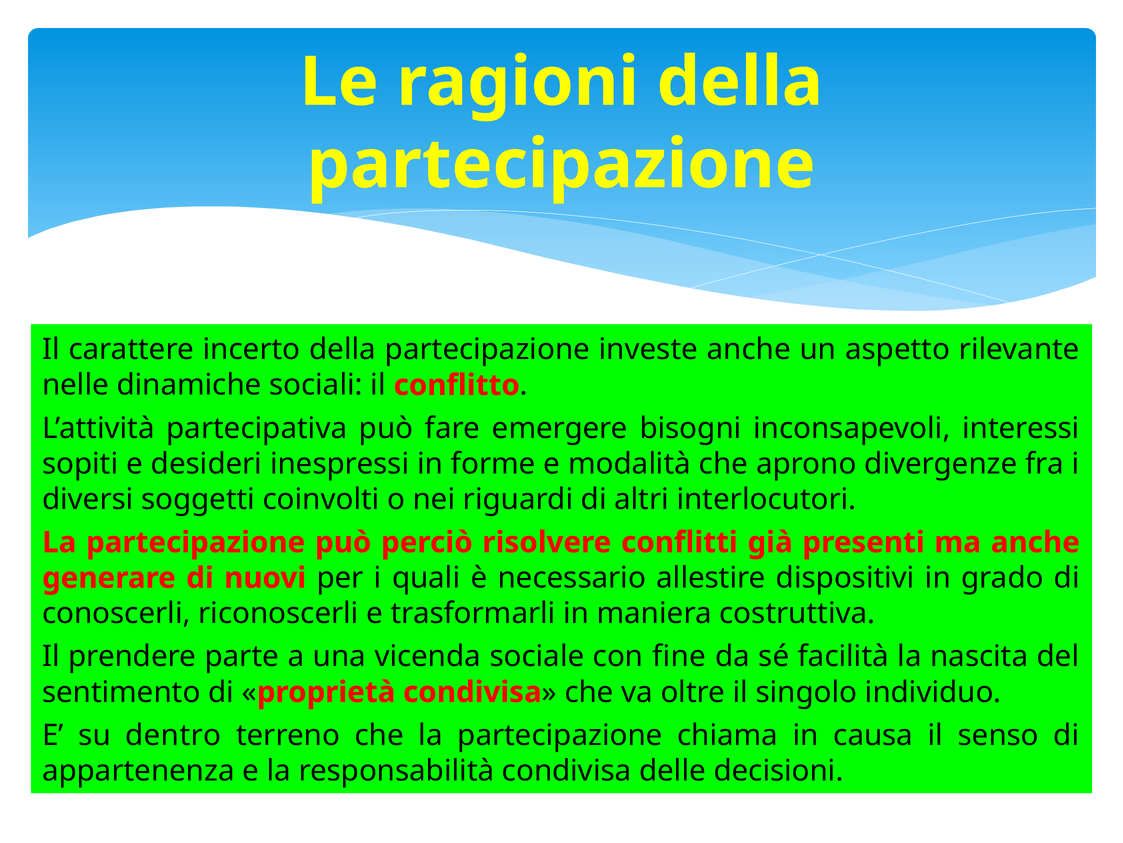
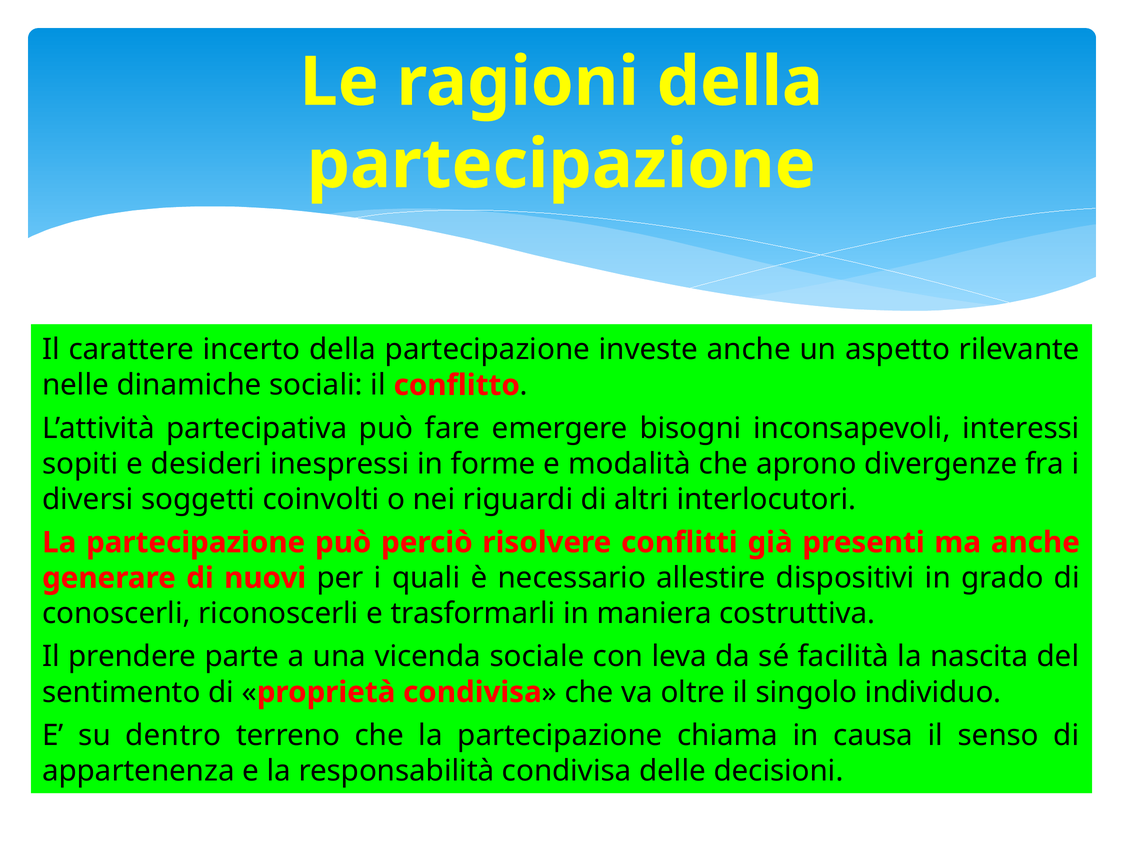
fine: fine -> leva
